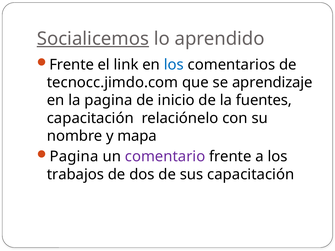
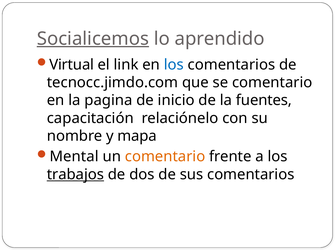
Frente at (72, 65): Frente -> Virtual
se aprendizaje: aprendizaje -> comentario
Pagina at (74, 157): Pagina -> Mental
comentario at (165, 157) colour: purple -> orange
trabajos underline: none -> present
sus capacitación: capacitación -> comentarios
